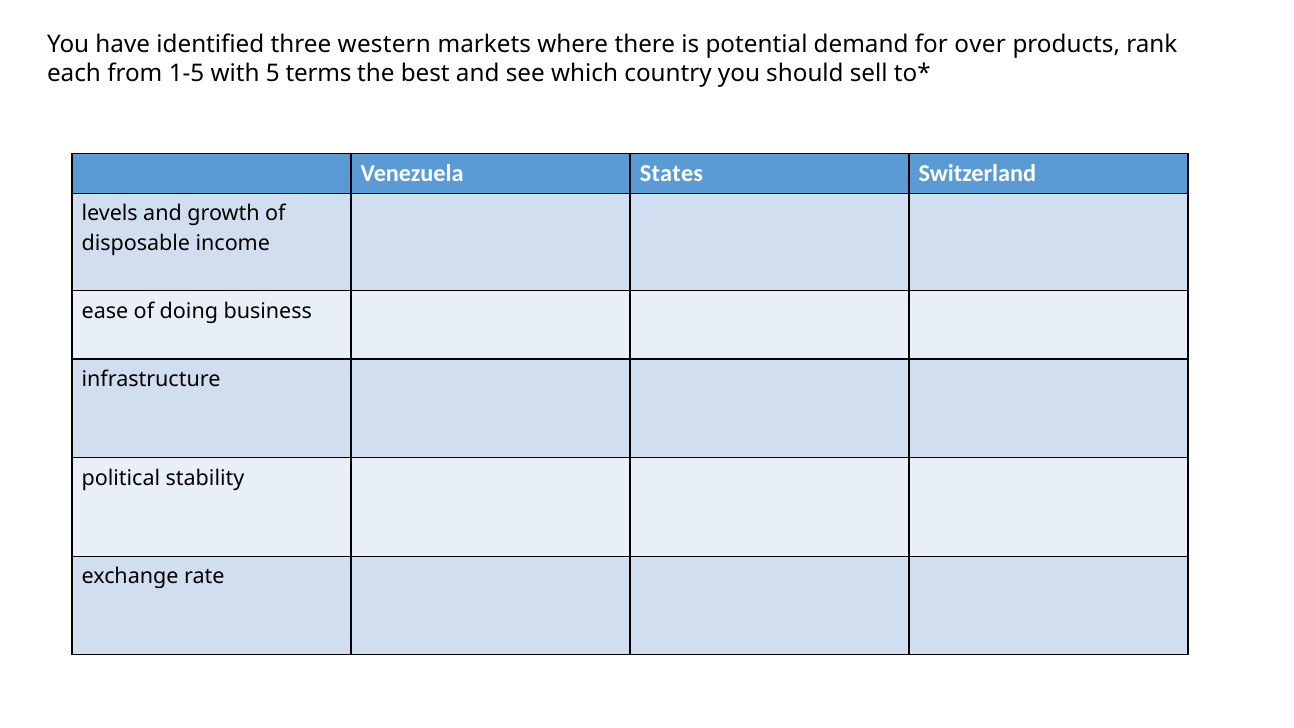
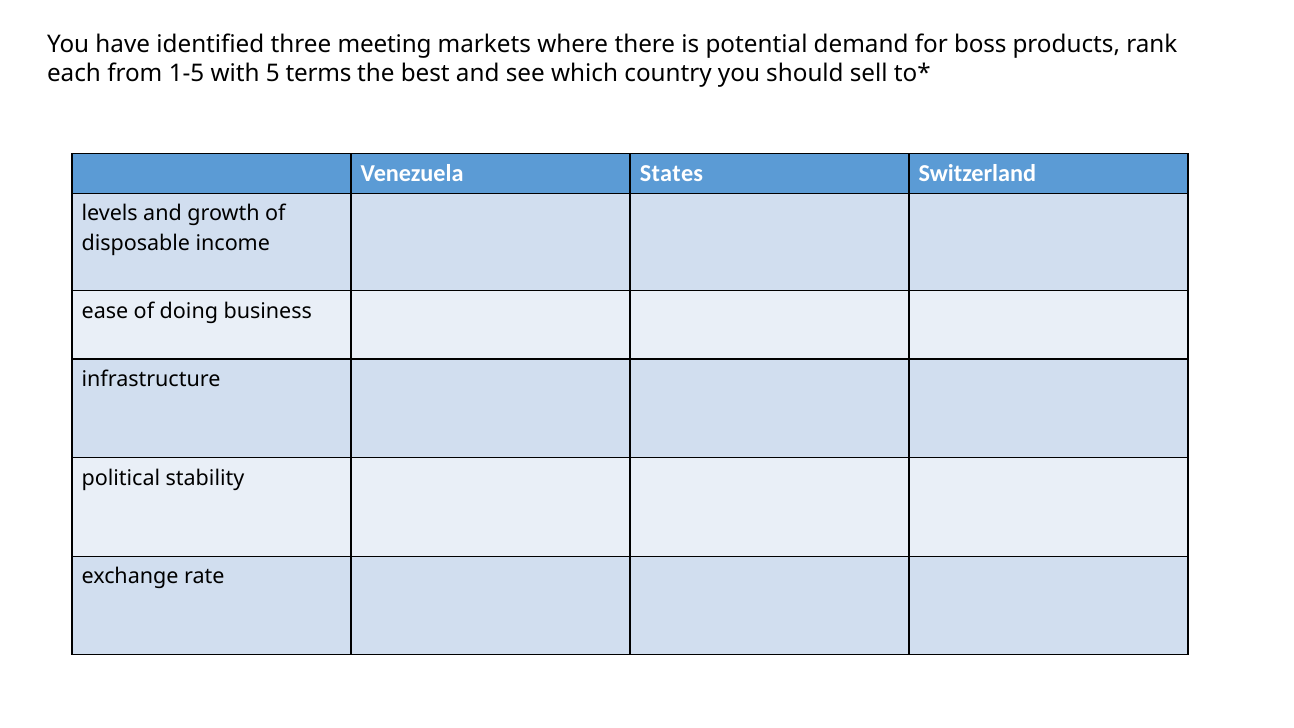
western: western -> meeting
over: over -> boss
